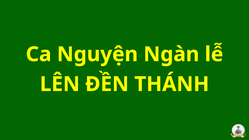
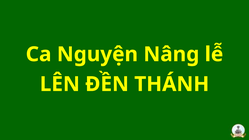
Ngàn: Ngàn -> Nâng
